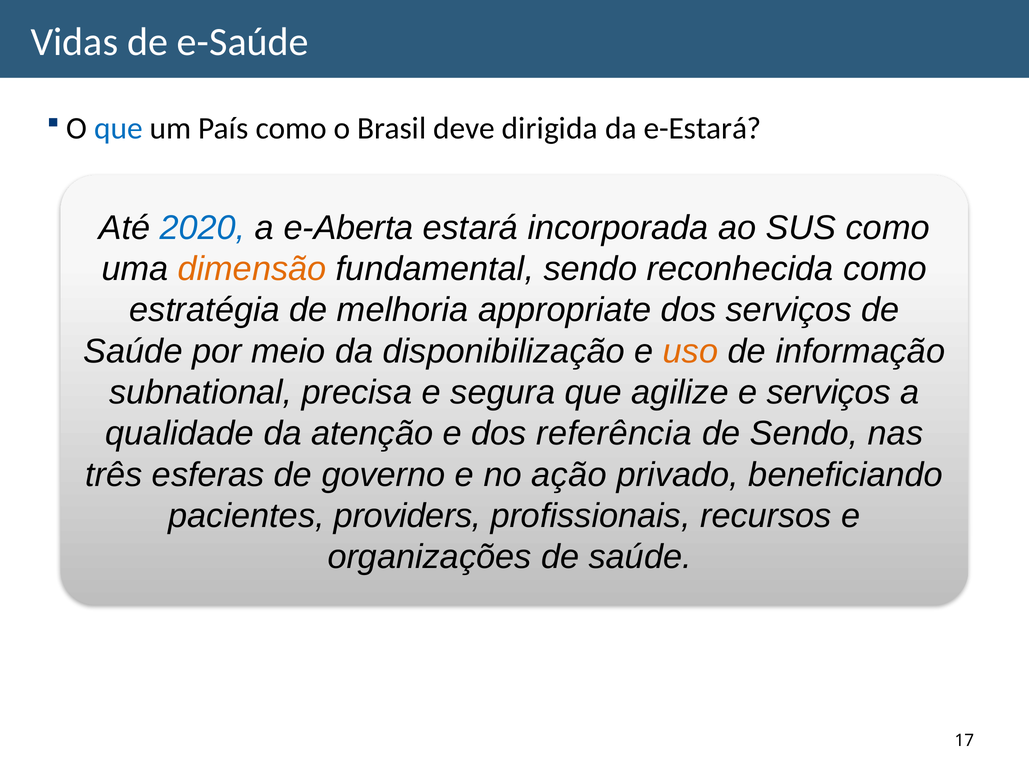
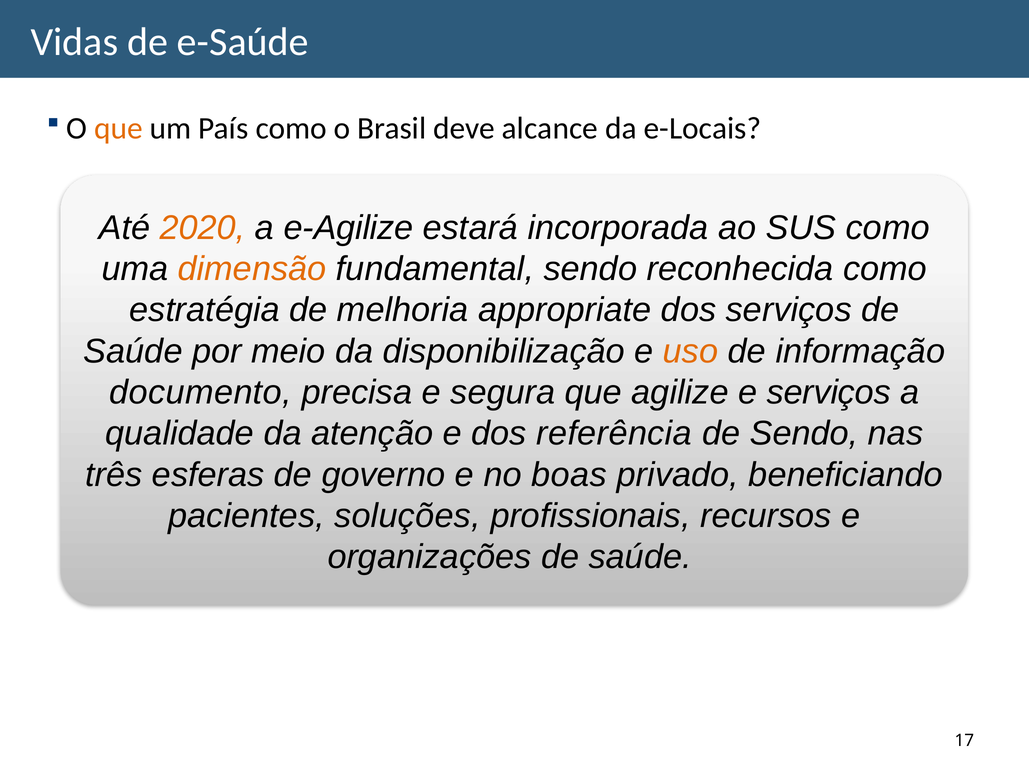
que at (118, 128) colour: blue -> orange
dirigida: dirigida -> alcance
e-Estará: e-Estará -> e-Locais
2020 colour: blue -> orange
e-Aberta: e-Aberta -> e-Agilize
subnational: subnational -> documento
ação: ação -> boas
providers: providers -> soluções
